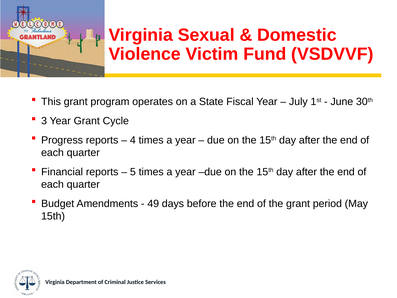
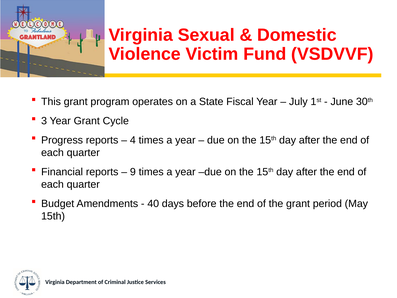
5: 5 -> 9
49: 49 -> 40
